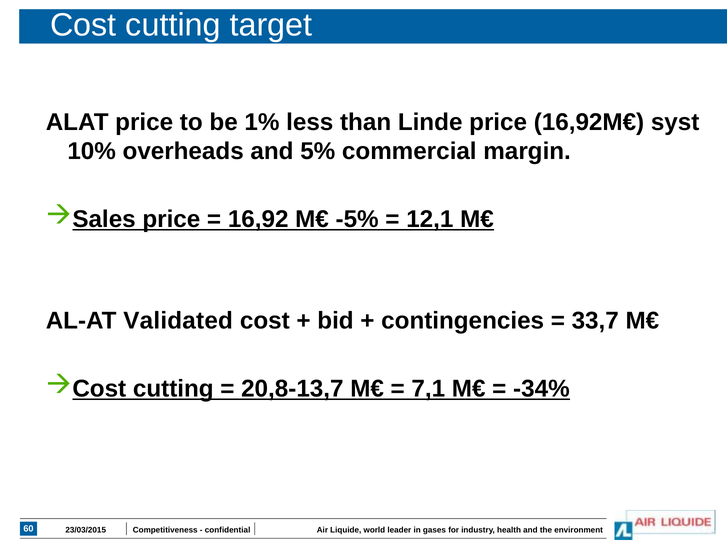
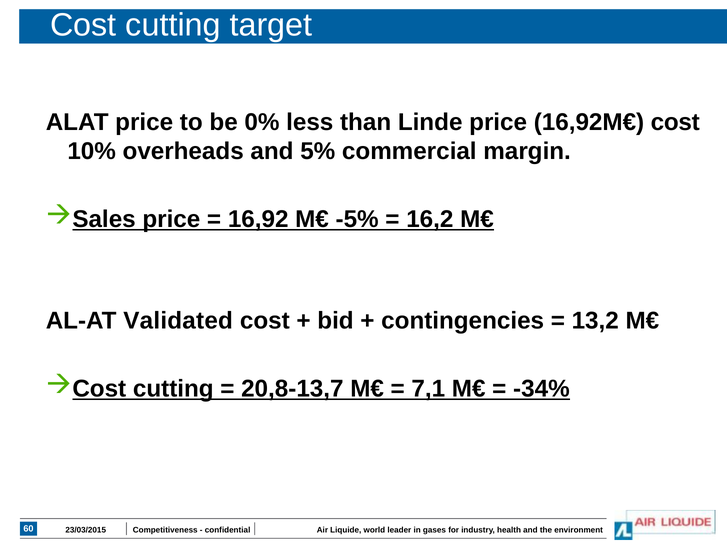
1%: 1% -> 0%
16,92M€ syst: syst -> cost
12,1: 12,1 -> 16,2
33,7: 33,7 -> 13,2
